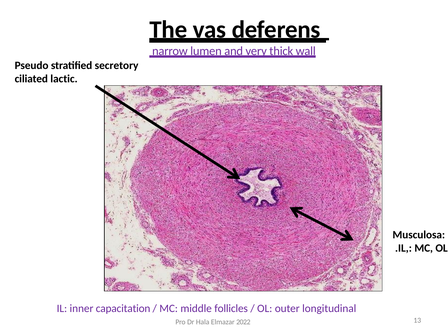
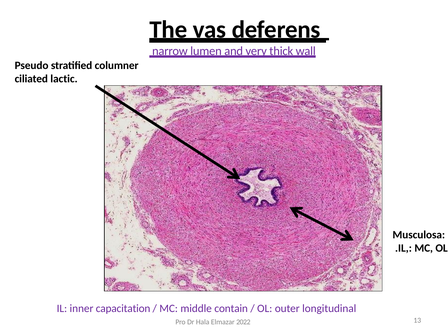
secretory: secretory -> columner
follicles: follicles -> contain
